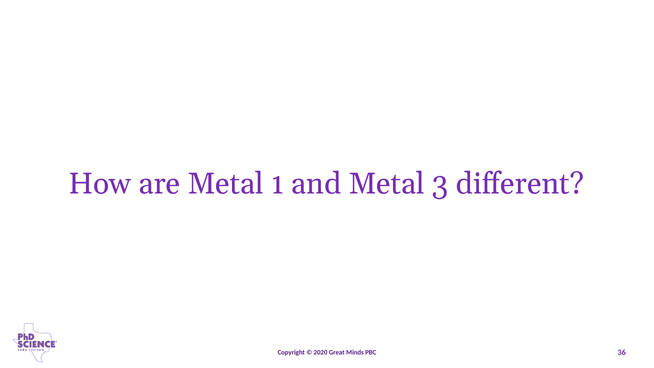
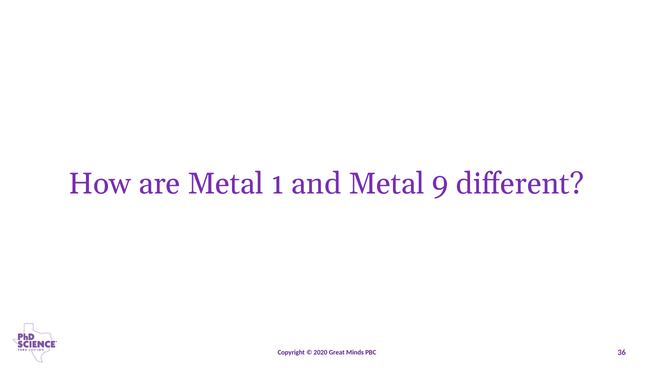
3: 3 -> 9
